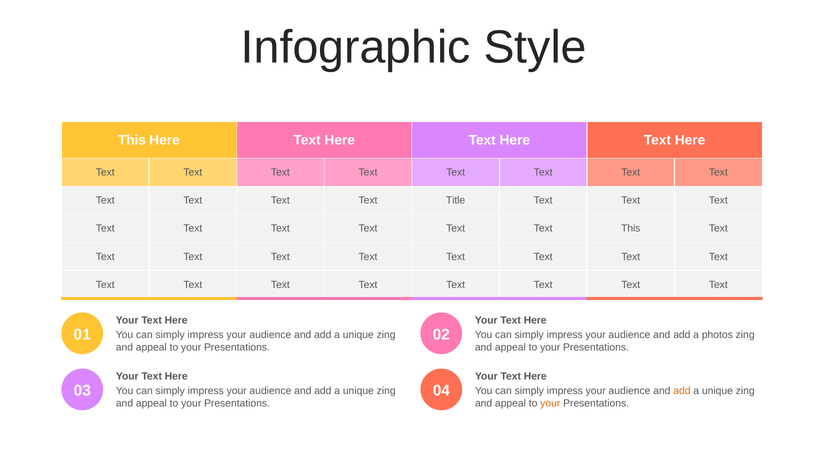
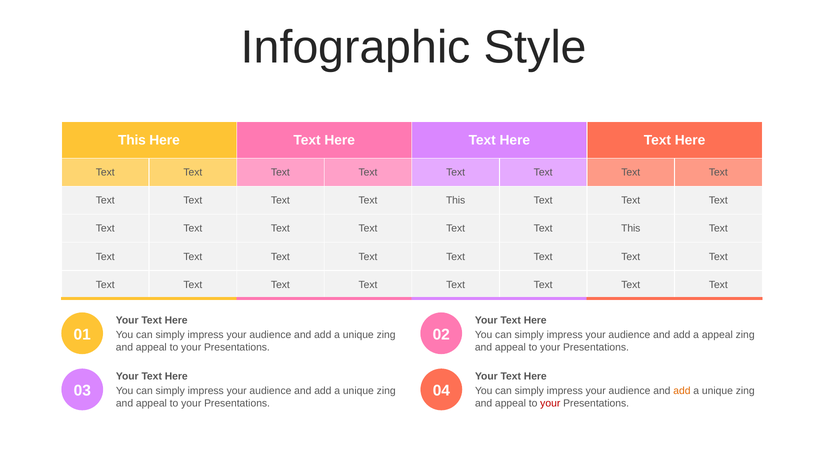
Title at (456, 200): Title -> This
a photos: photos -> appeal
your at (550, 403) colour: orange -> red
